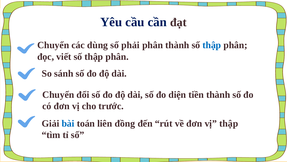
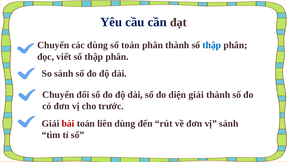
số phải: phải -> toán
diện tiền: tiền -> giải
bài colour: blue -> red
liên đồng: đồng -> dùng
vị thập: thập -> sánh
